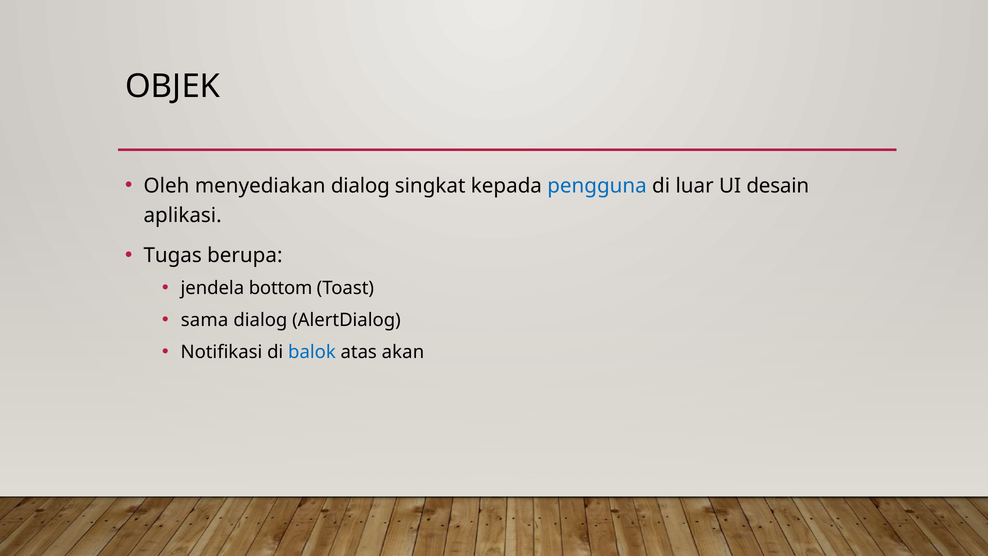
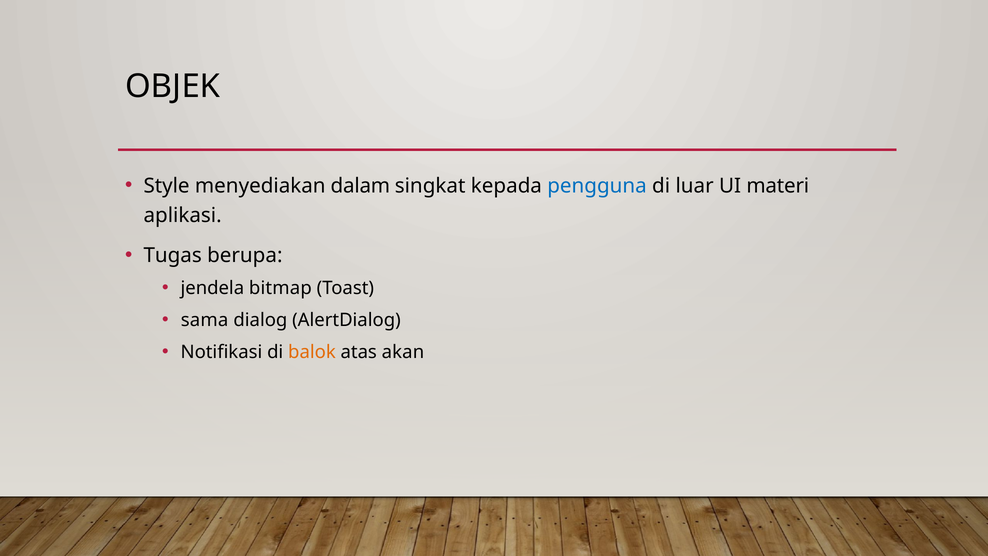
Oleh: Oleh -> Style
menyediakan dialog: dialog -> dalam
desain: desain -> materi
bottom: bottom -> bitmap
balok colour: blue -> orange
